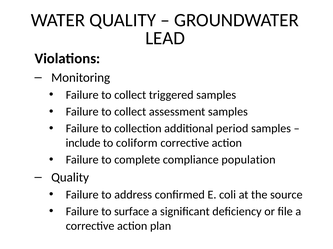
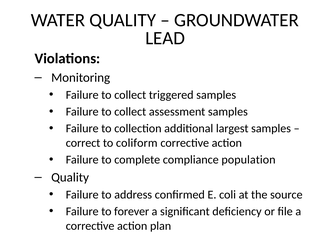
period: period -> largest
include: include -> correct
surface: surface -> forever
